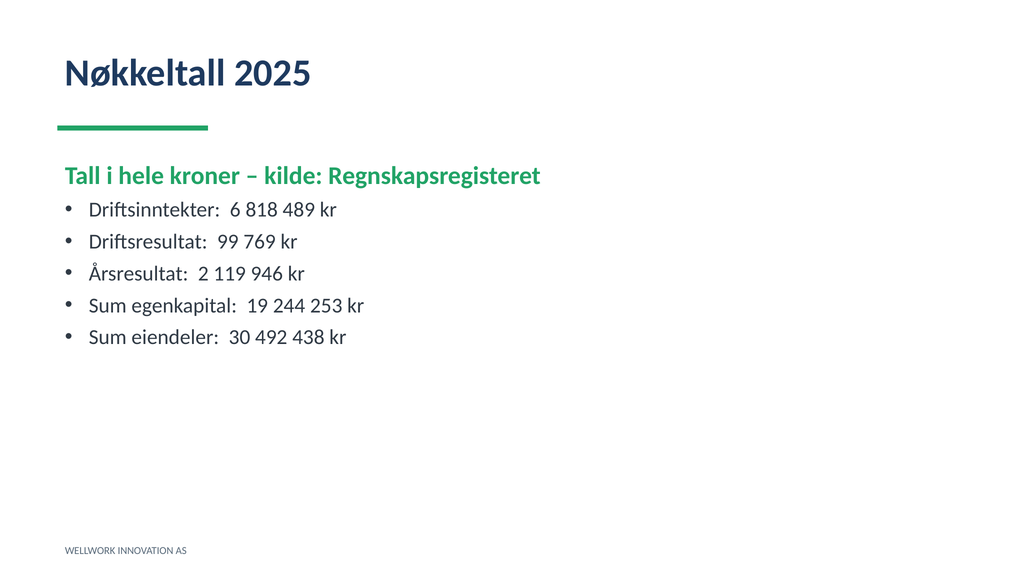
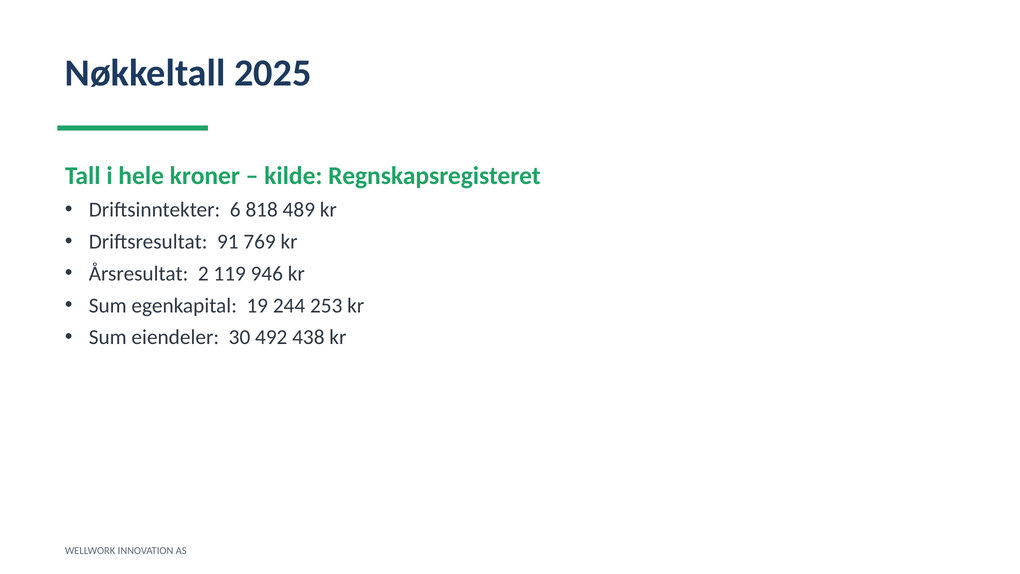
99: 99 -> 91
